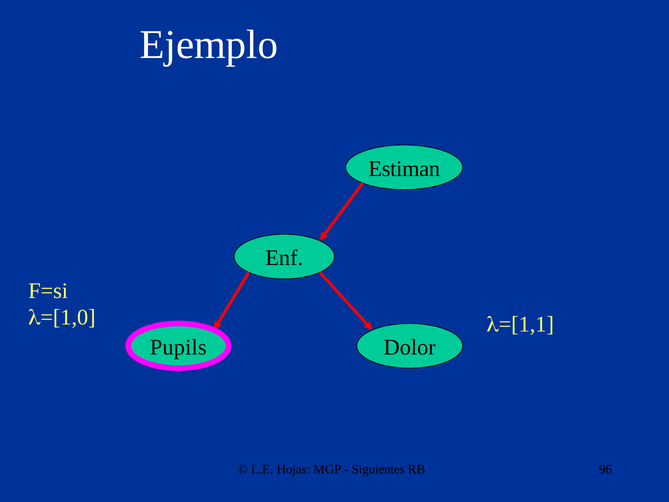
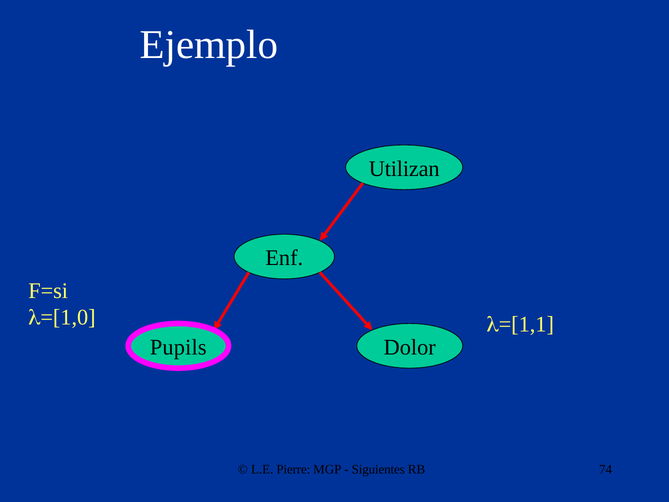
Estiman: Estiman -> Utilizan
Hojas: Hojas -> Pierre
96: 96 -> 74
